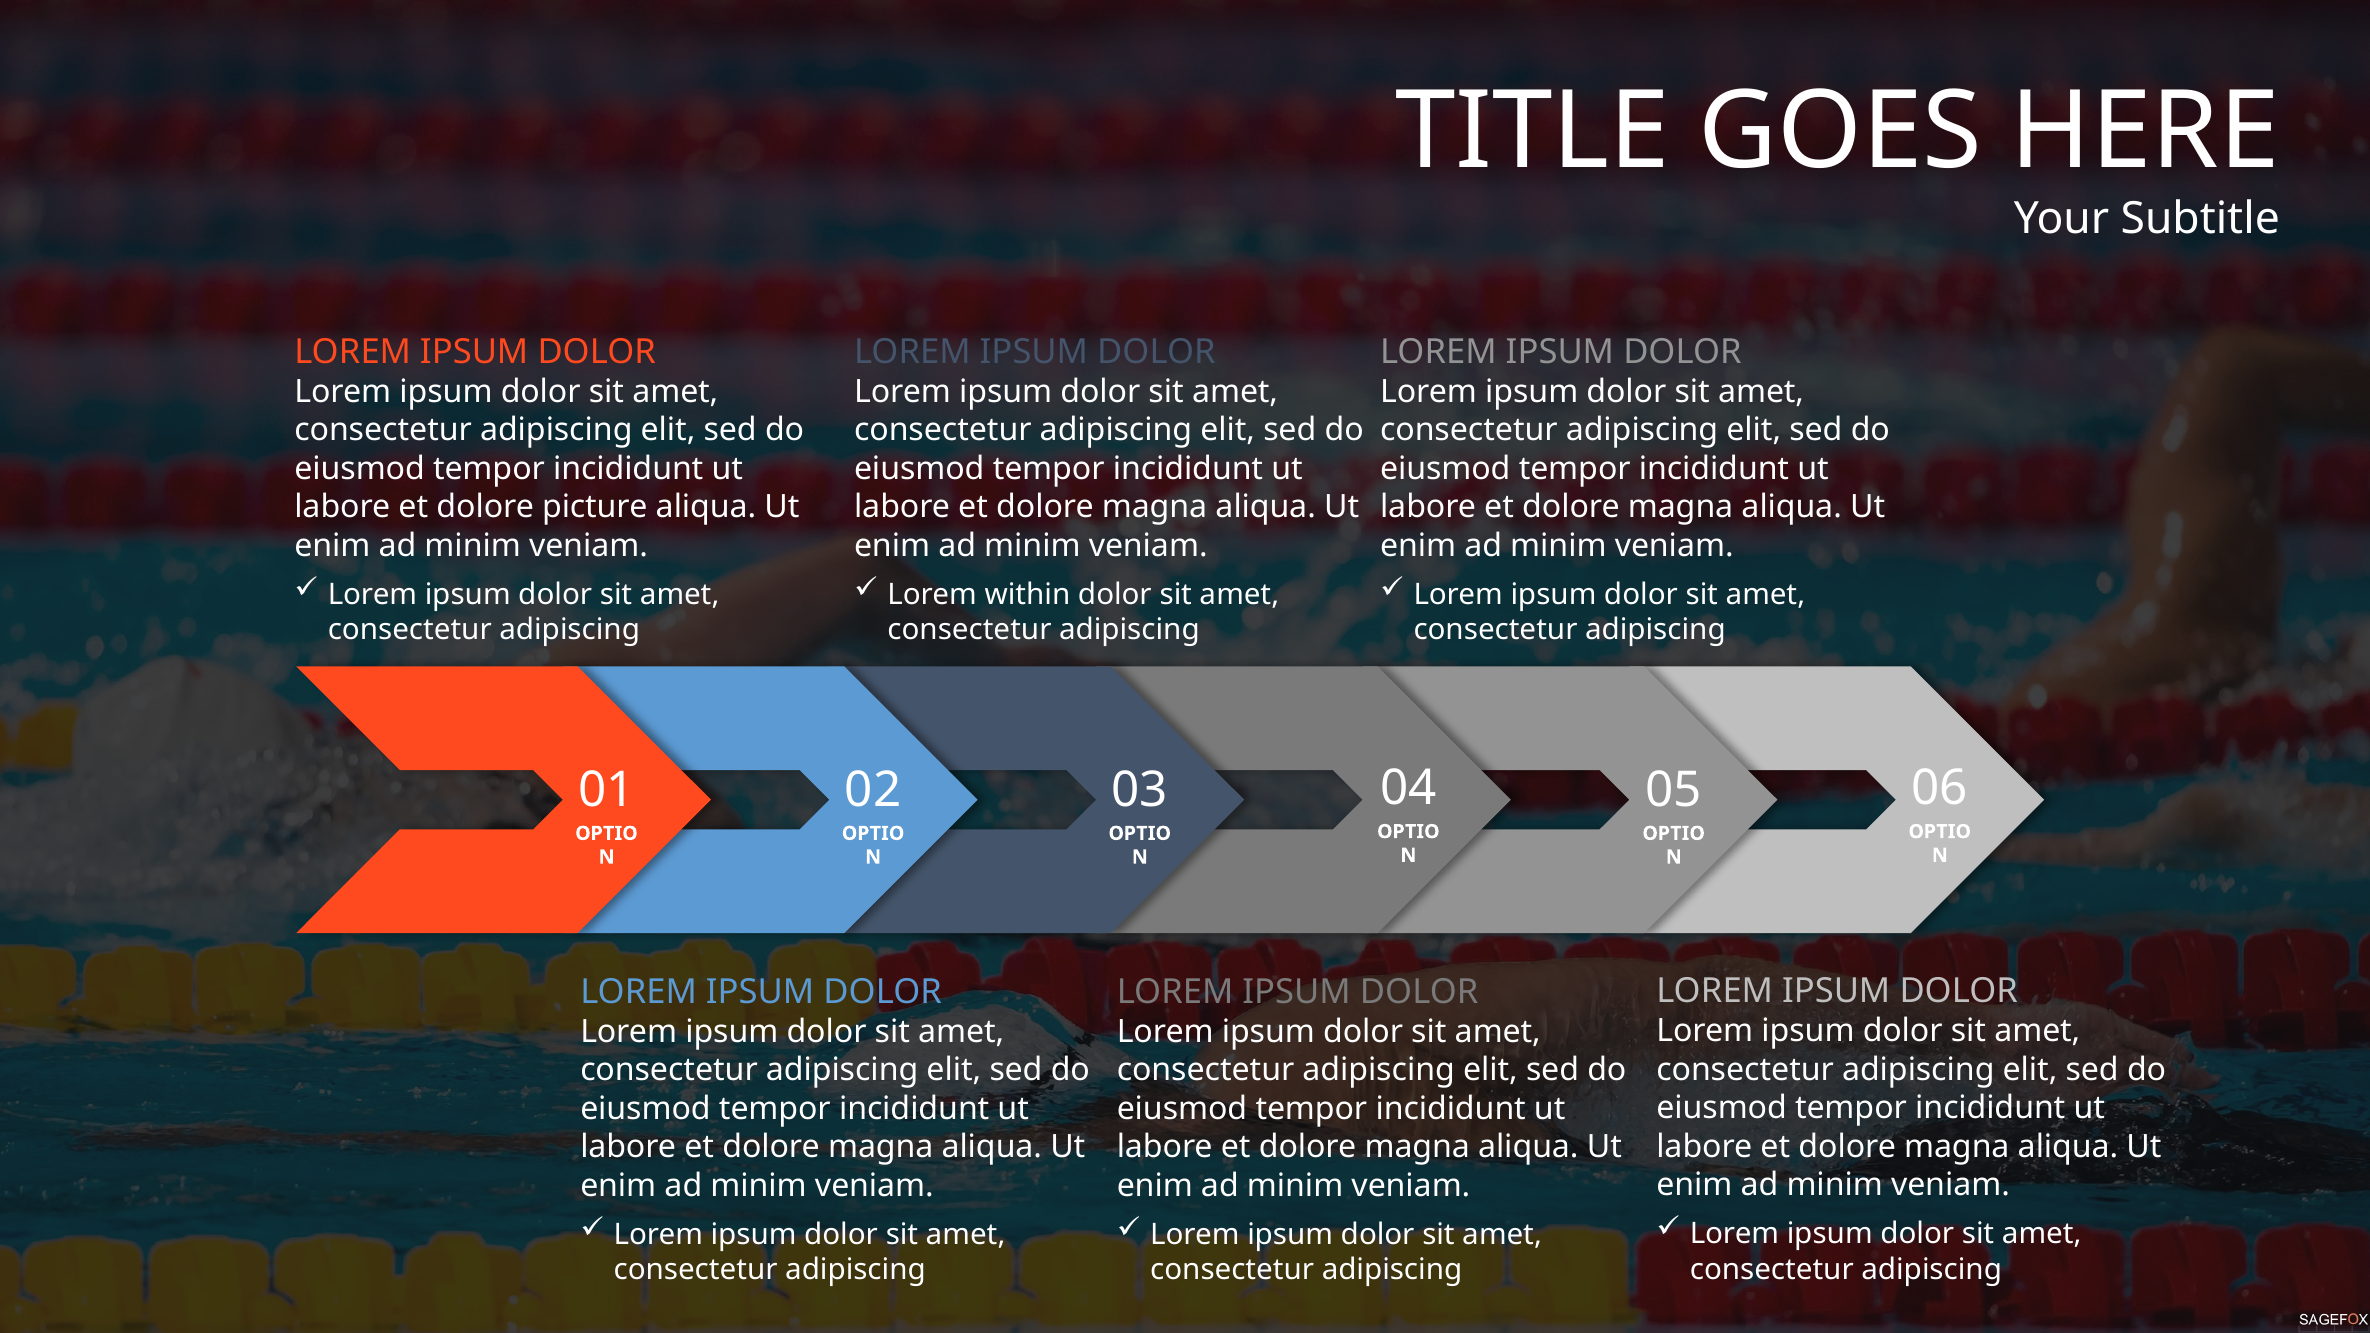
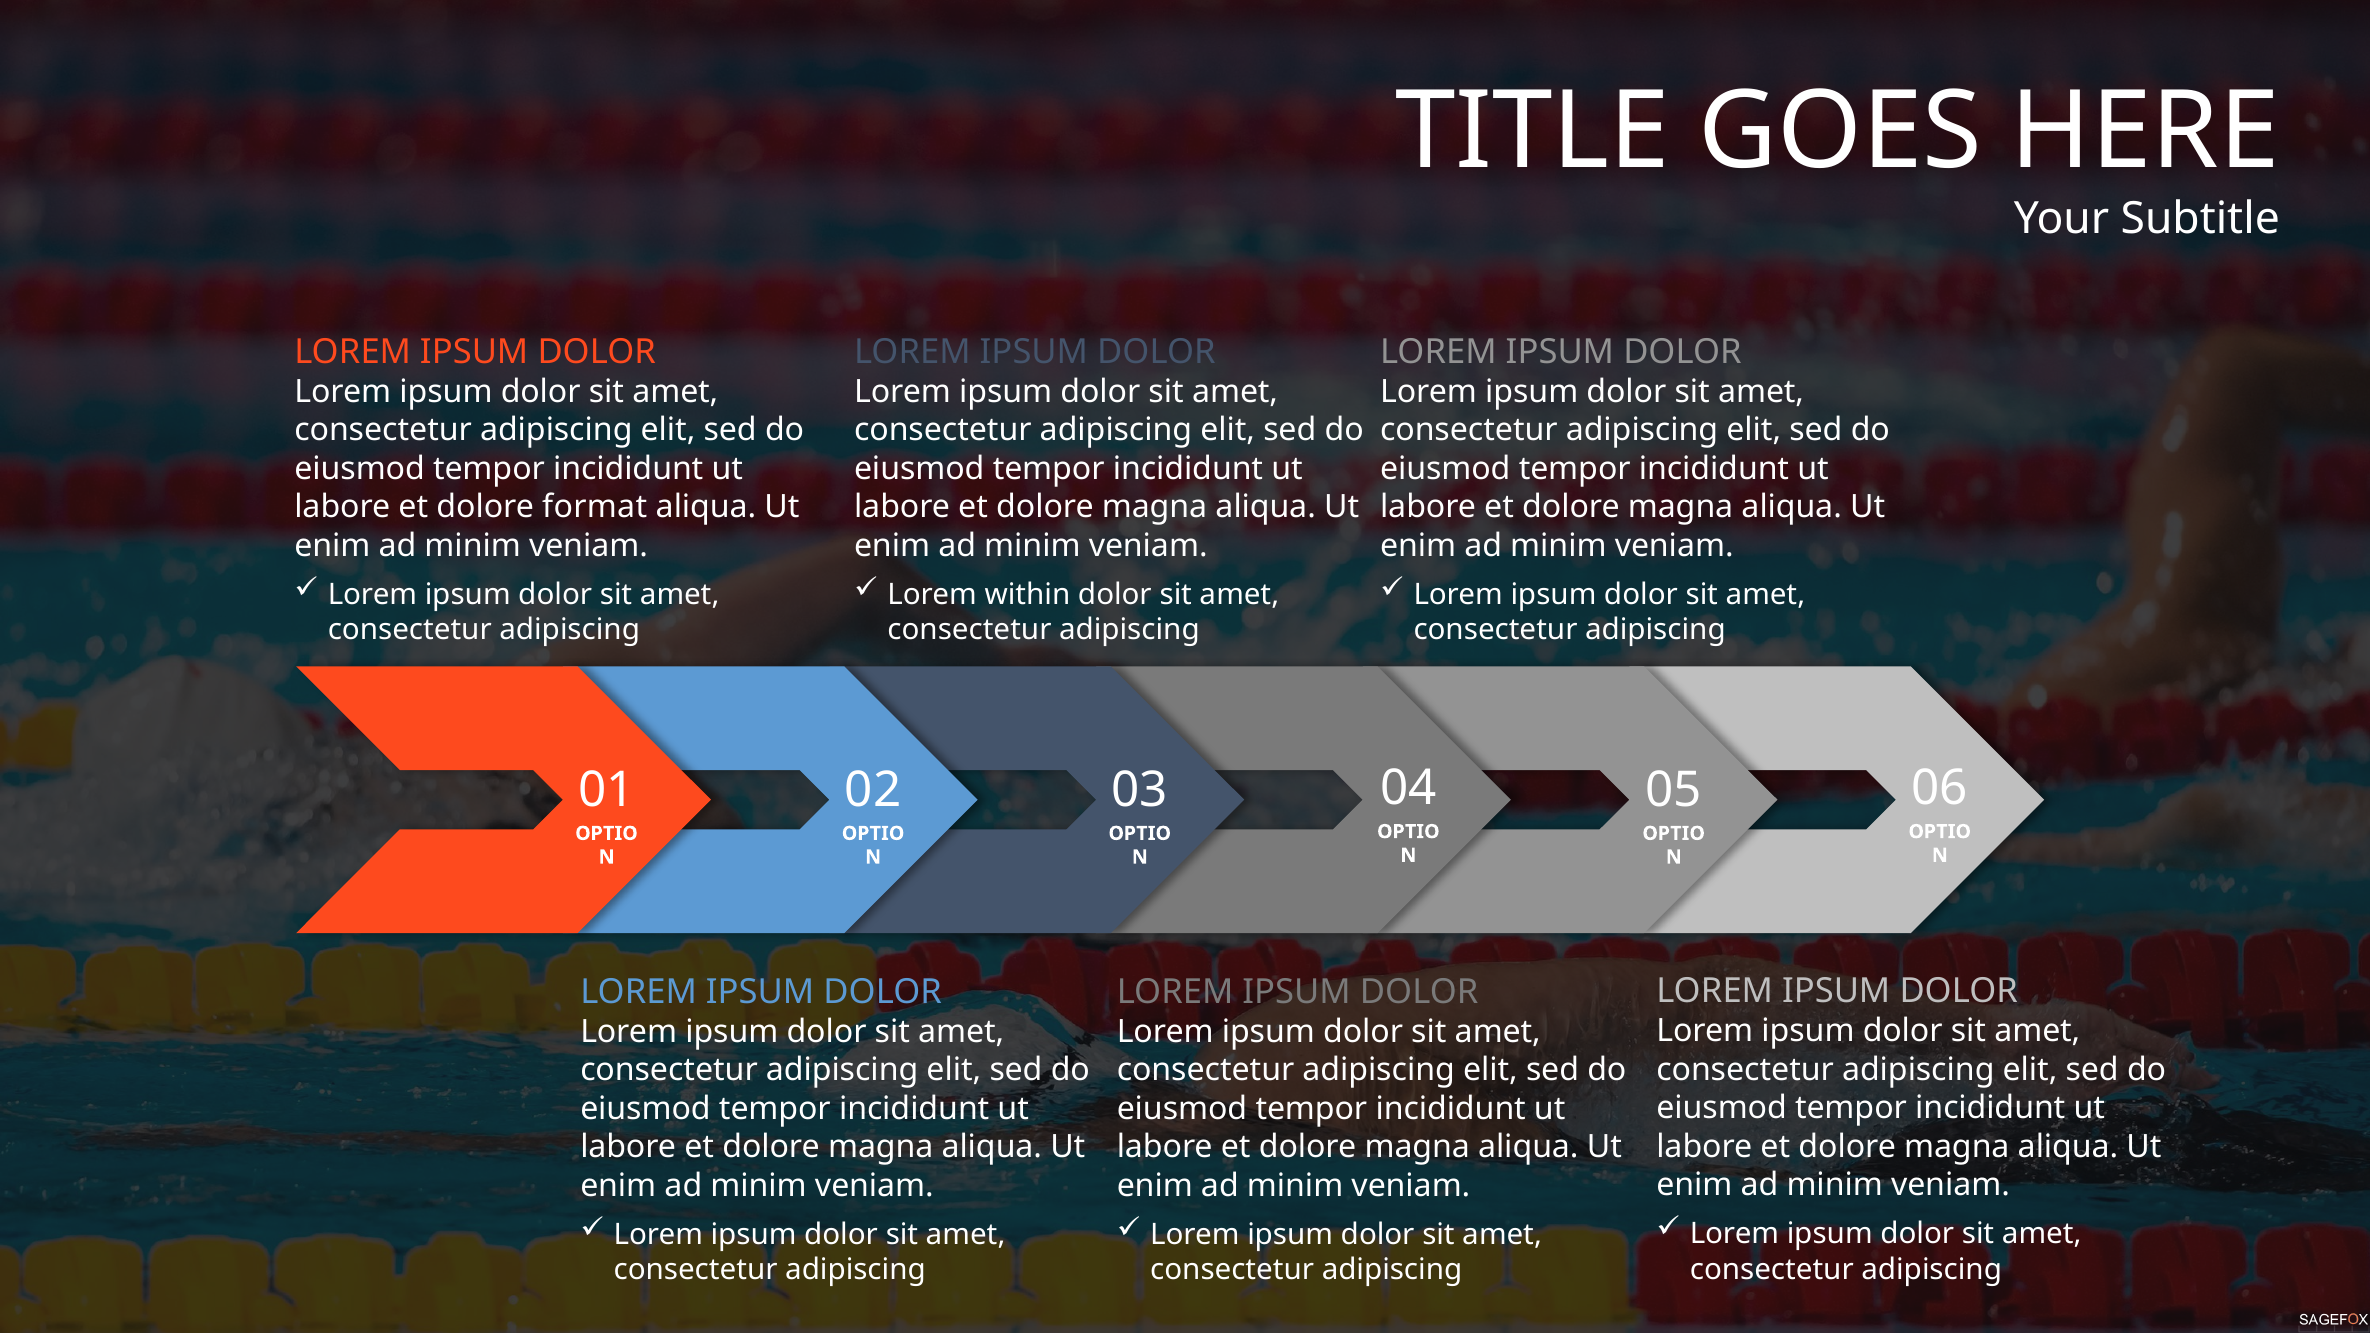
picture: picture -> format
